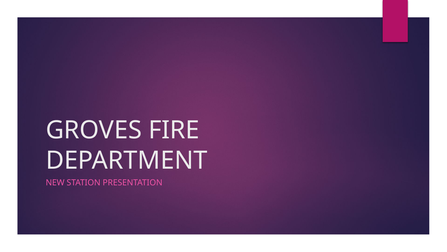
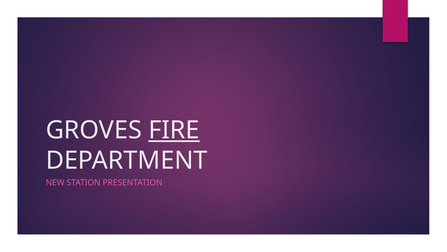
FIRE underline: none -> present
